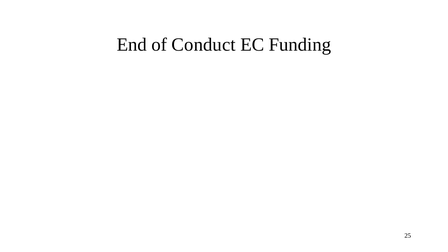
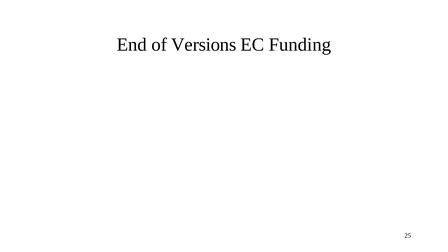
Conduct: Conduct -> Versions
